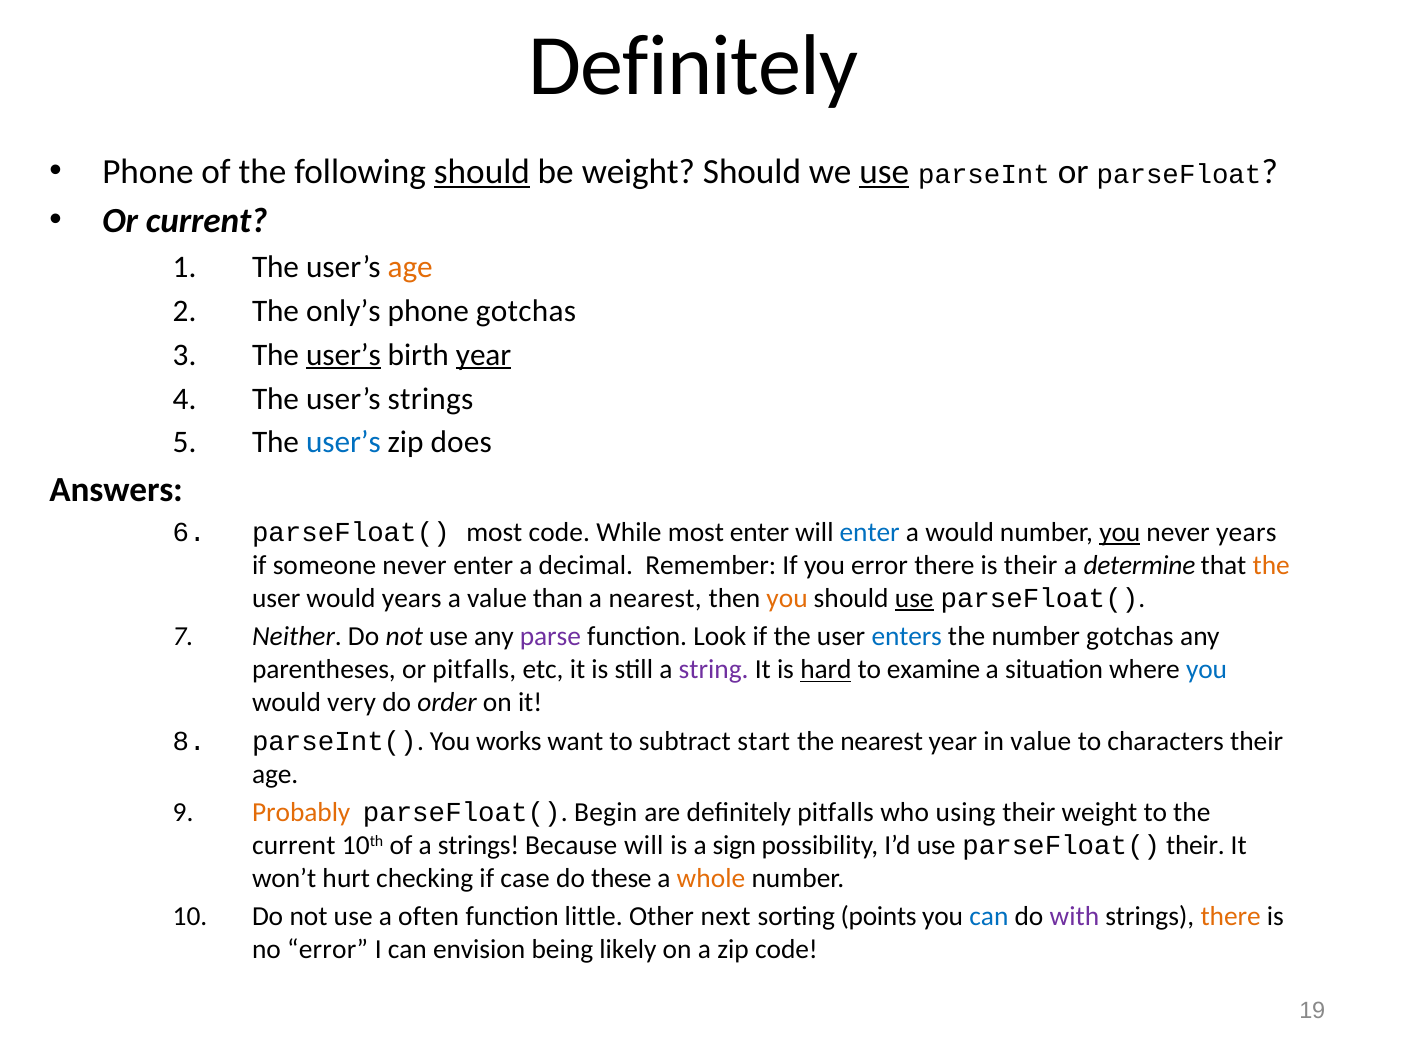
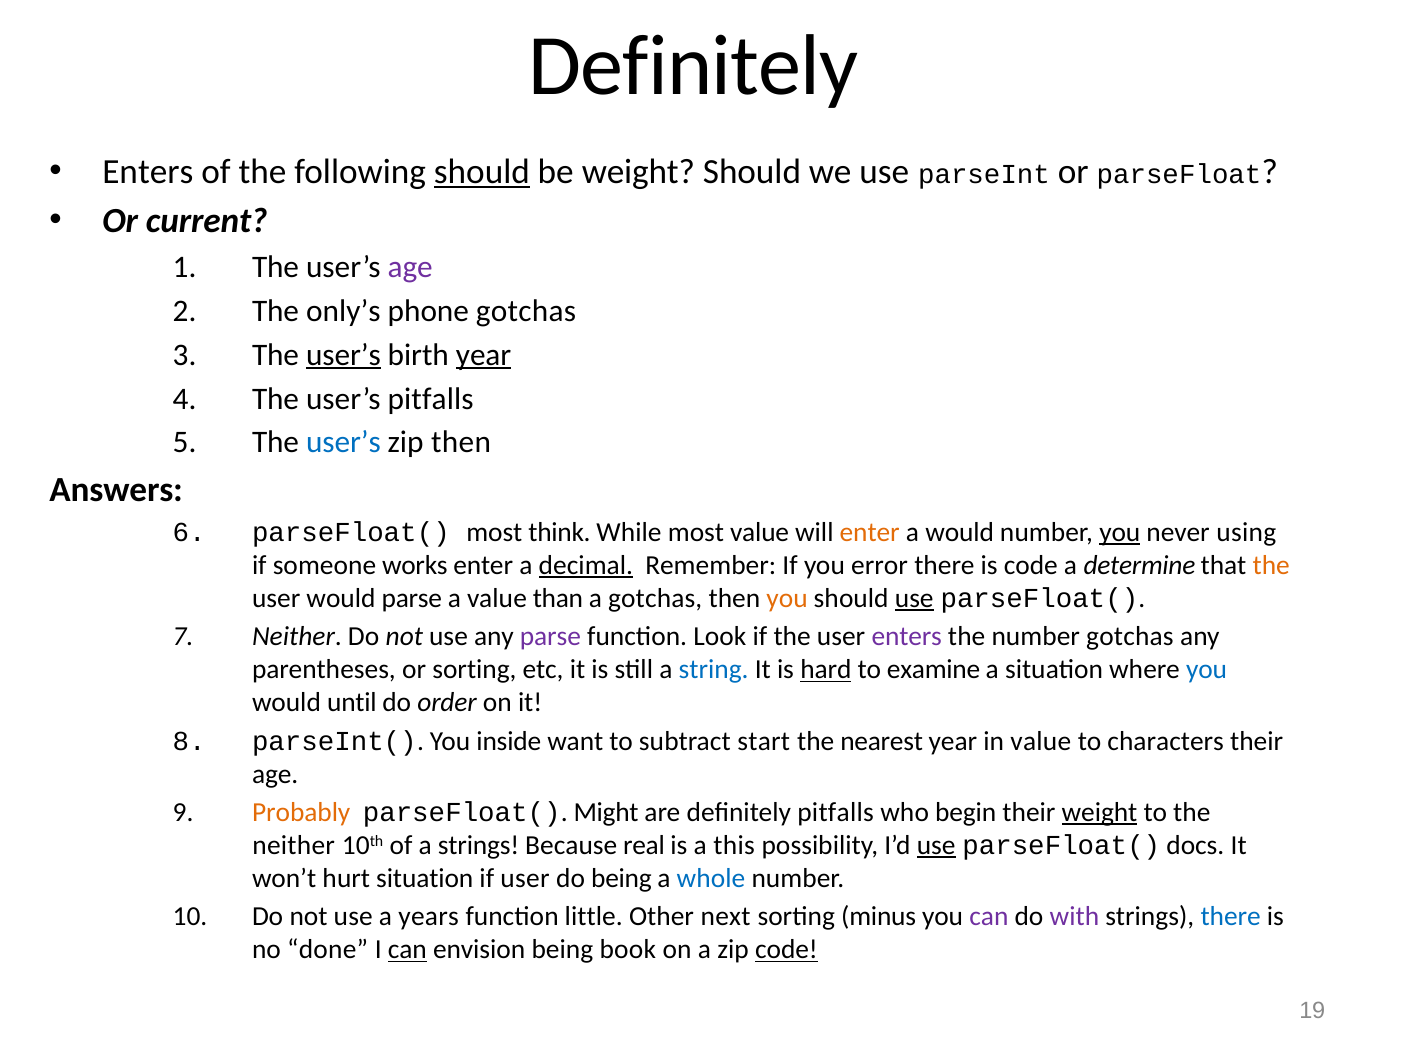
Phone at (148, 172): Phone -> Enters
use at (884, 172) underline: present -> none
age at (410, 267) colour: orange -> purple
user’s strings: strings -> pitfalls
zip does: does -> then
most code: code -> think
most enter: enter -> value
enter at (870, 532) colour: blue -> orange
never years: years -> using
someone never: never -> works
decimal underline: none -> present
is their: their -> code
would years: years -> parse
a nearest: nearest -> gotchas
enters at (907, 636) colour: blue -> purple
or pitfalls: pitfalls -> sorting
string colour: purple -> blue
very: very -> until
works: works -> inside
Begin: Begin -> Might
using: using -> begin
weight at (1100, 812) underline: none -> present
current at (294, 845): current -> neither
Because will: will -> real
sign: sign -> this
use at (936, 845) underline: none -> present
parseFloat( their: their -> docs
hurt checking: checking -> situation
if case: case -> user
do these: these -> being
whole colour: orange -> blue
often: often -> years
points: points -> minus
can at (989, 916) colour: blue -> purple
there at (1231, 916) colour: orange -> blue
no error: error -> done
can at (407, 949) underline: none -> present
likely: likely -> book
code at (786, 949) underline: none -> present
